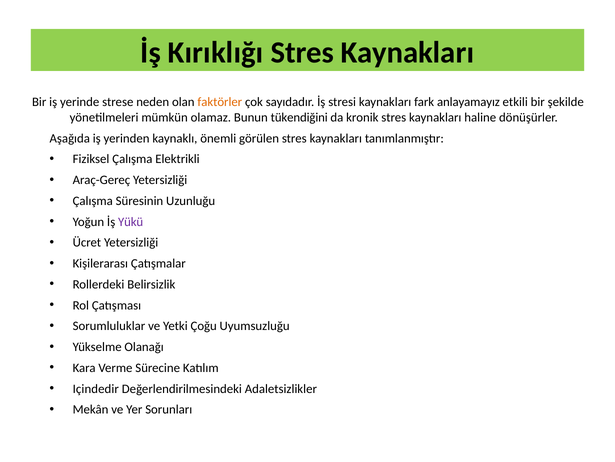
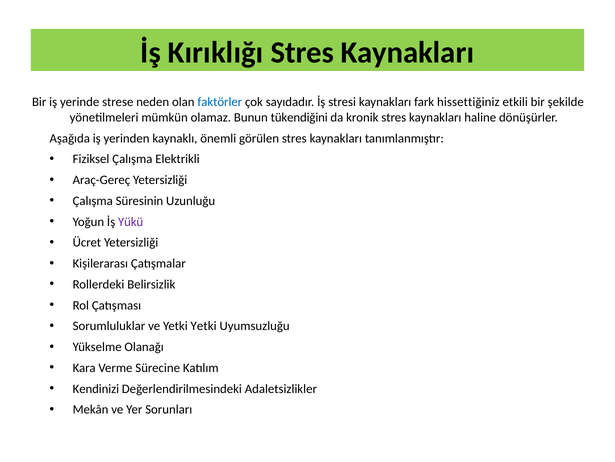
faktörler colour: orange -> blue
anlayamayız: anlayamayız -> hissettiğiniz
Yetki Çoğu: Çoğu -> Yetki
Içindedir: Içindedir -> Kendinizi
